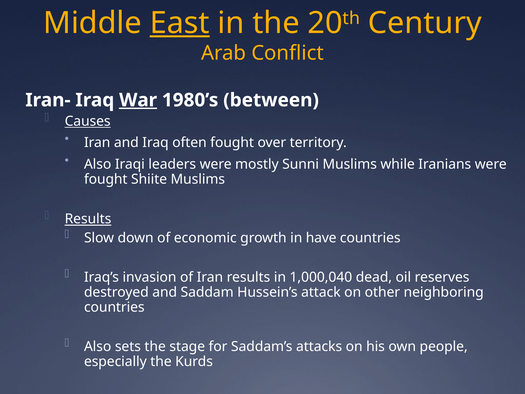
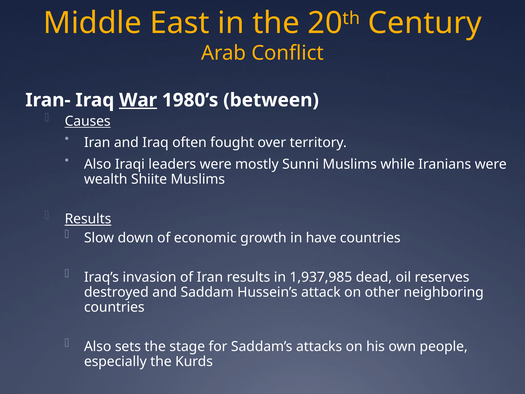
East underline: present -> none
fought at (106, 179): fought -> wealth
1,000,040: 1,000,040 -> 1,937,985
